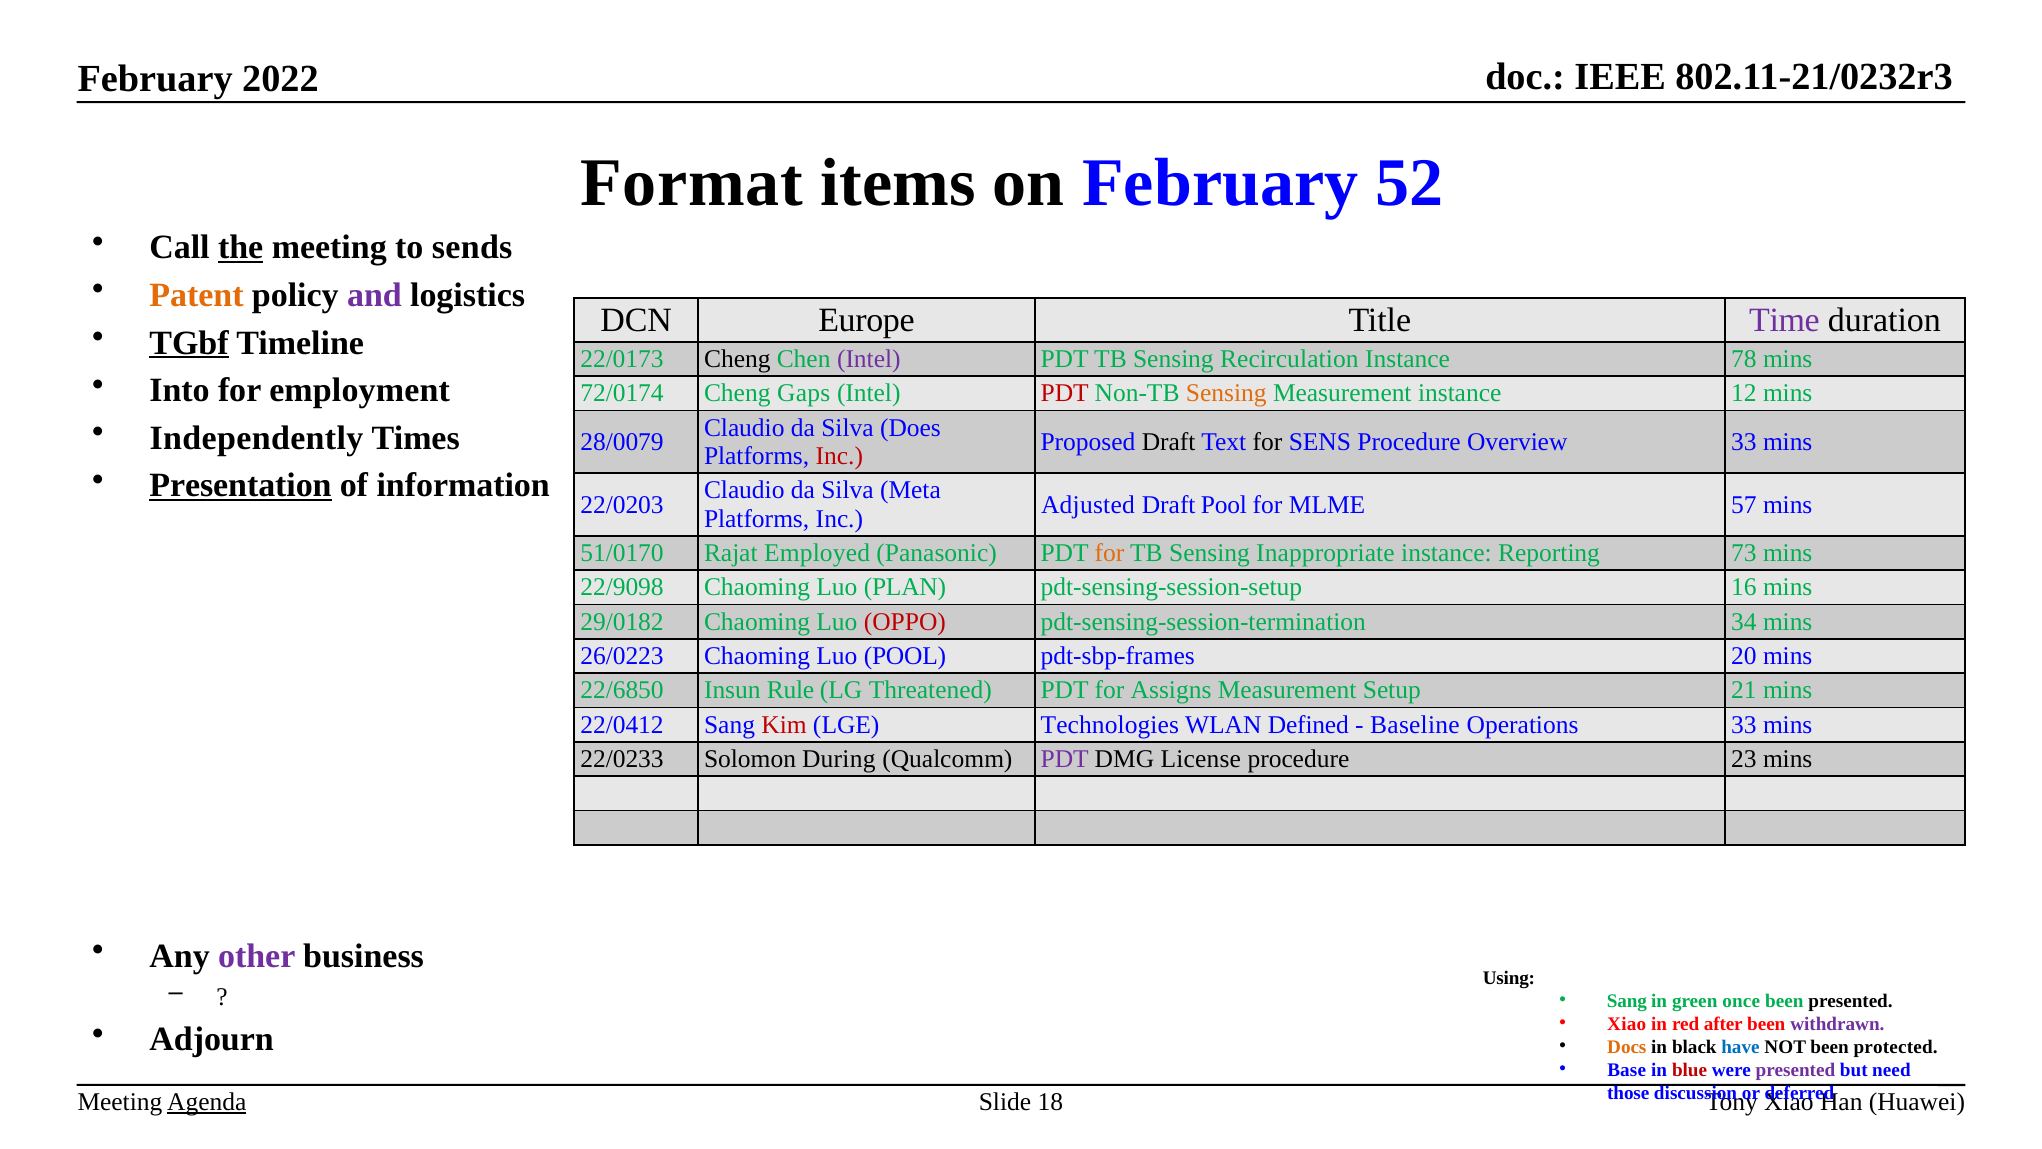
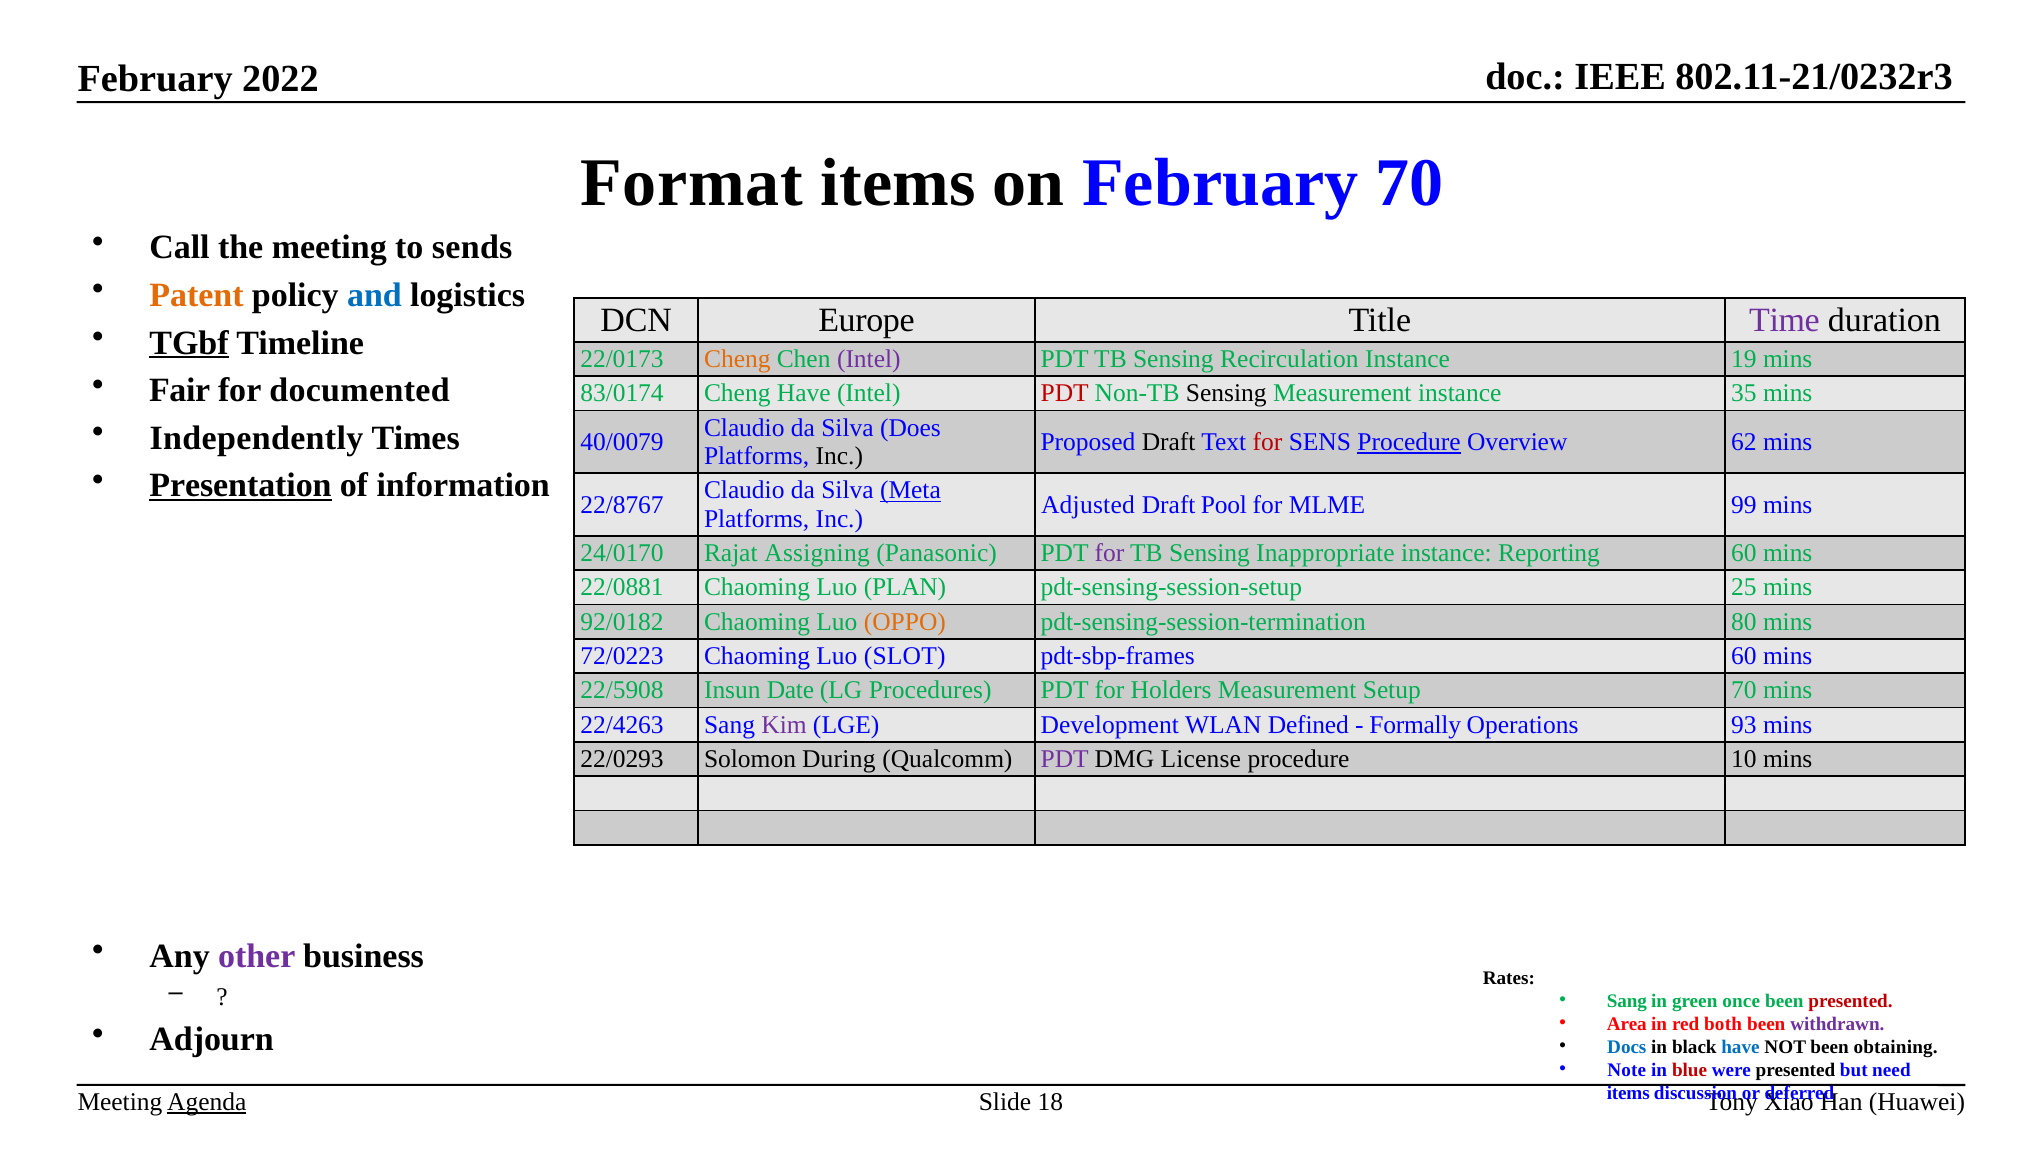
February 52: 52 -> 70
the underline: present -> none
and colour: purple -> blue
Cheng at (737, 359) colour: black -> orange
78: 78 -> 19
Into: Into -> Fair
employment: employment -> documented
72/0174: 72/0174 -> 83/0174
Cheng Gaps: Gaps -> Have
Sensing at (1226, 393) colour: orange -> black
12: 12 -> 35
28/0079: 28/0079 -> 40/0079
for at (1267, 442) colour: black -> red
Procedure at (1409, 442) underline: none -> present
Overview 33: 33 -> 62
Inc at (839, 456) colour: red -> black
Meta underline: none -> present
22/0203: 22/0203 -> 22/8767
57: 57 -> 99
51/0170: 51/0170 -> 24/0170
Employed: Employed -> Assigning
for at (1110, 553) colour: orange -> purple
Reporting 73: 73 -> 60
22/9098: 22/9098 -> 22/0881
16: 16 -> 25
29/0182: 29/0182 -> 92/0182
OPPO colour: red -> orange
34: 34 -> 80
26/0223: 26/0223 -> 72/0223
Luo POOL: POOL -> SLOT
pdt-sbp-frames 20: 20 -> 60
22/6850: 22/6850 -> 22/5908
Rule: Rule -> Date
Threatened: Threatened -> Procedures
Assigns: Assigns -> Holders
Setup 21: 21 -> 70
22/0412: 22/0412 -> 22/4263
Kim colour: red -> purple
Technologies: Technologies -> Development
Baseline: Baseline -> Formally
Operations 33: 33 -> 93
22/0233: 22/0233 -> 22/0293
23: 23 -> 10
Using: Using -> Rates
presented at (1851, 1001) colour: black -> red
Xiao at (1627, 1024): Xiao -> Area
after: after -> both
Docs colour: orange -> blue
protected: protected -> obtaining
Base: Base -> Note
presented at (1795, 1070) colour: purple -> black
those at (1628, 1093): those -> items
